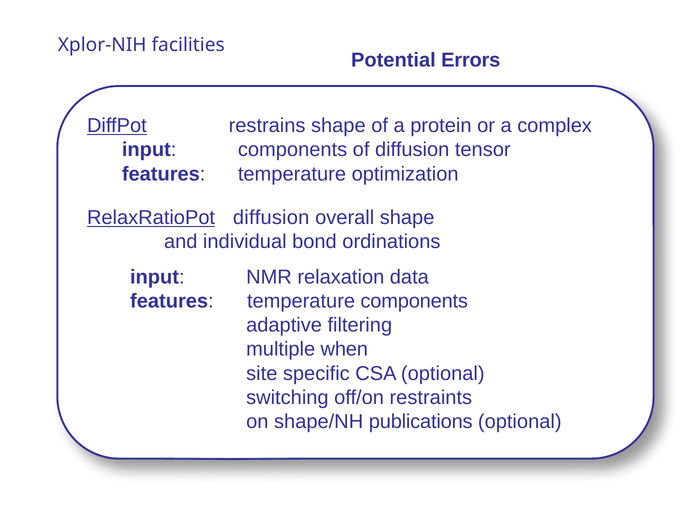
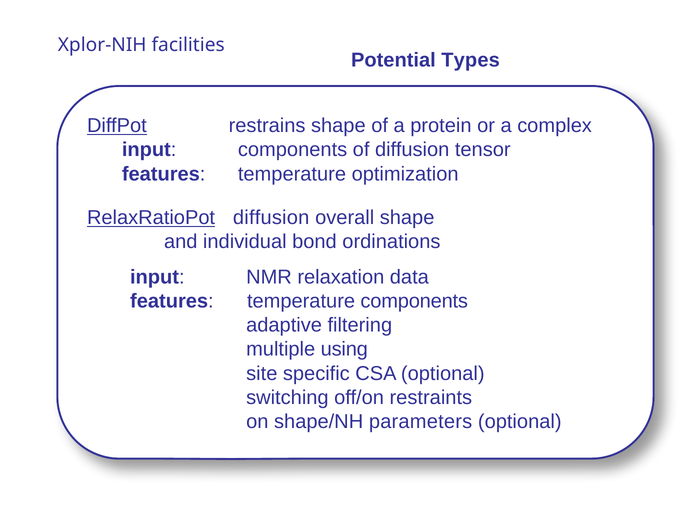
Errors: Errors -> Types
when: when -> using
publications: publications -> parameters
